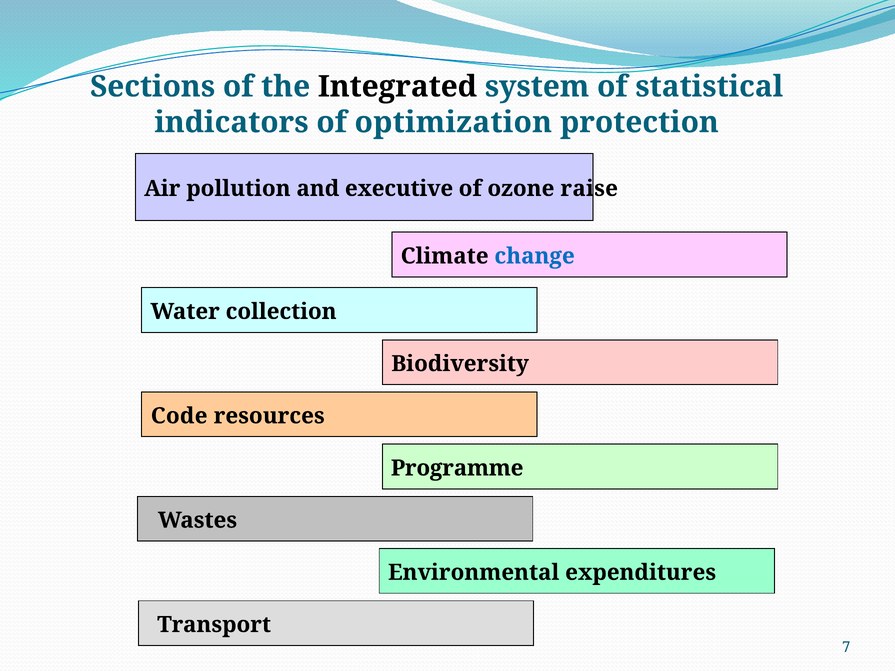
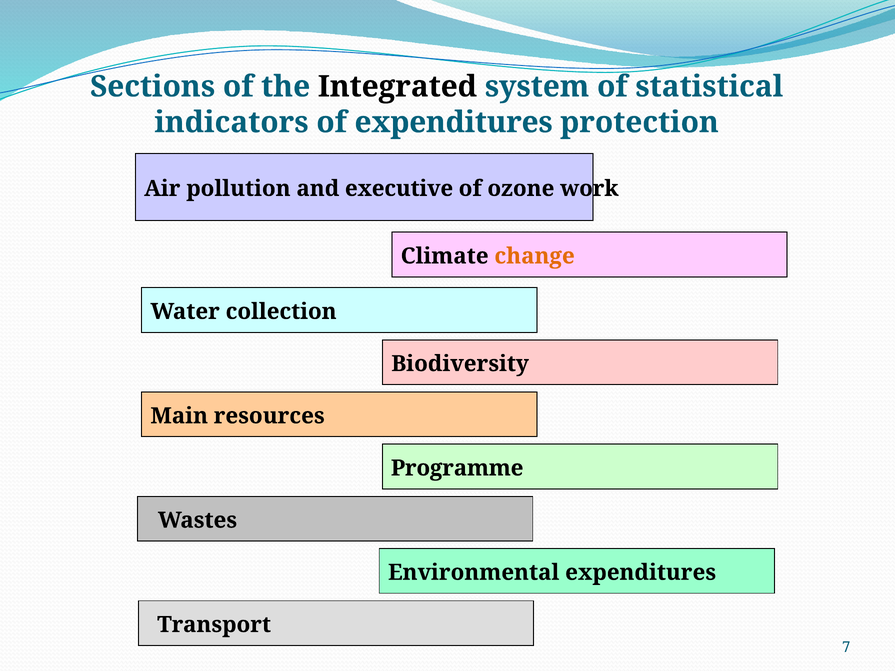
of optimization: optimization -> expenditures
raise: raise -> work
change colour: blue -> orange
Code: Code -> Main
